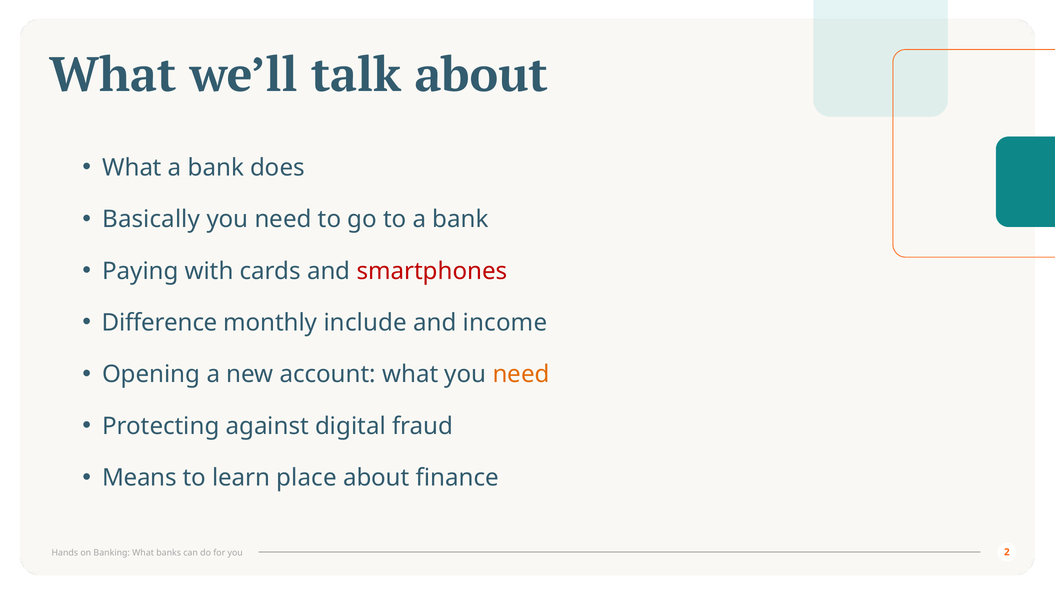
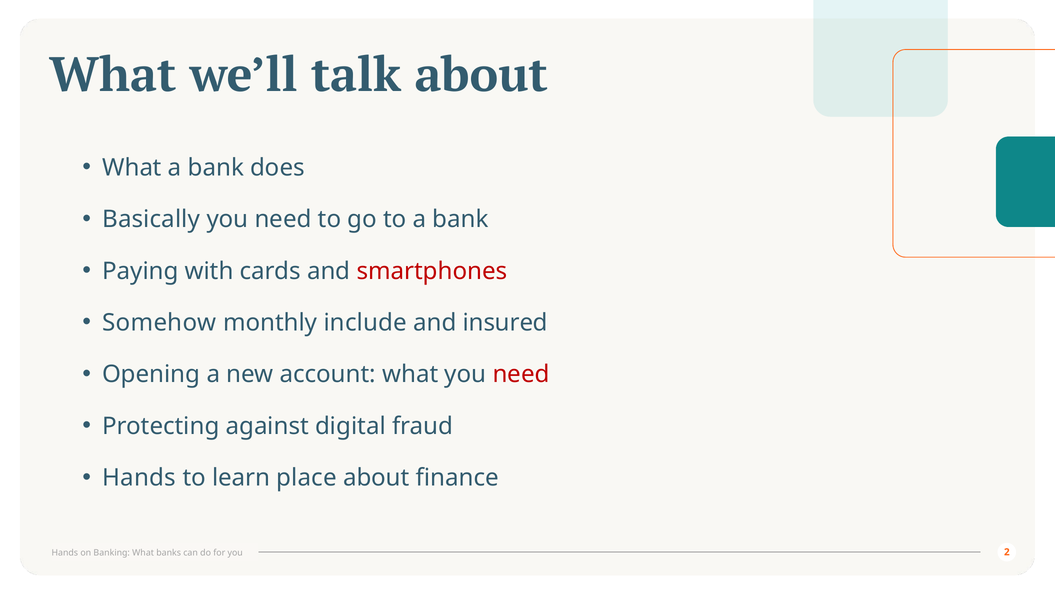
Difference: Difference -> Somehow
income: income -> insured
need at (521, 374) colour: orange -> red
Means at (139, 478): Means -> Hands
